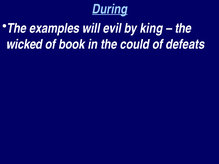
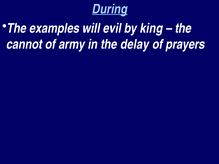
wicked: wicked -> cannot
book: book -> army
could: could -> delay
defeats: defeats -> prayers
